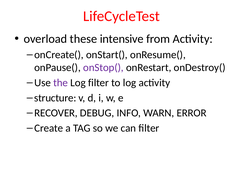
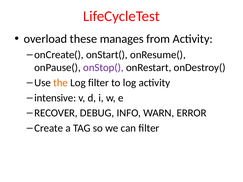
intensive: intensive -> manages
the colour: purple -> orange
structure: structure -> intensive
